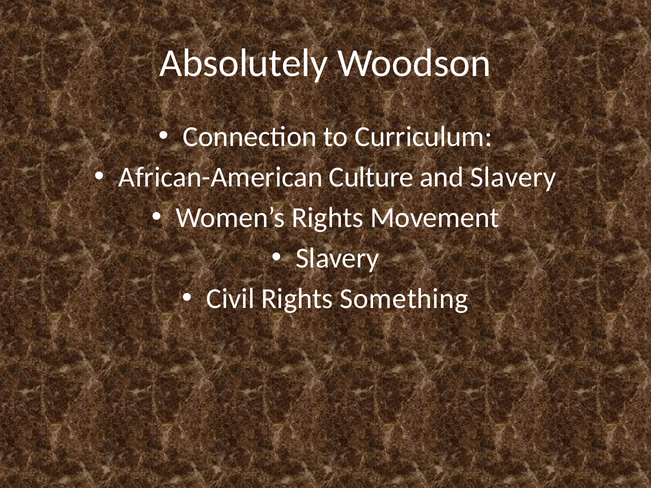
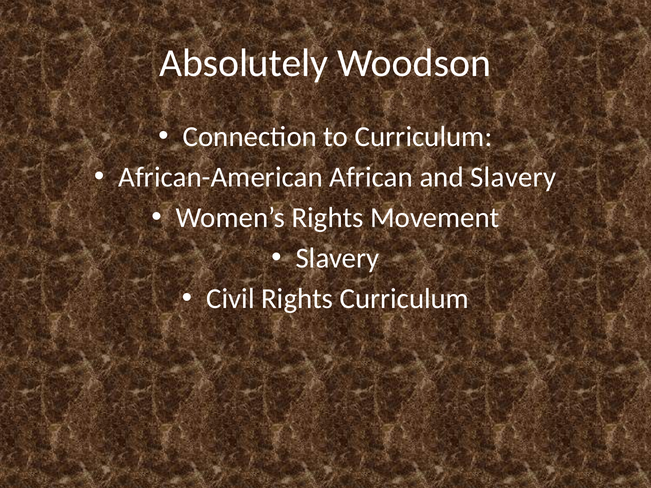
Culture: Culture -> African
Rights Something: Something -> Curriculum
